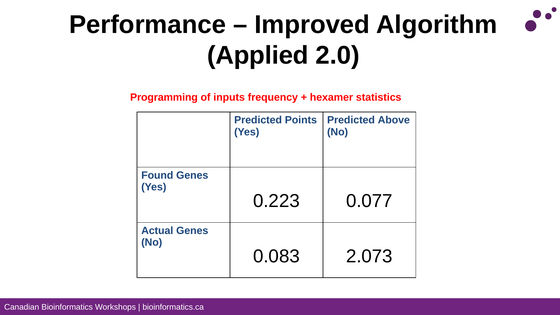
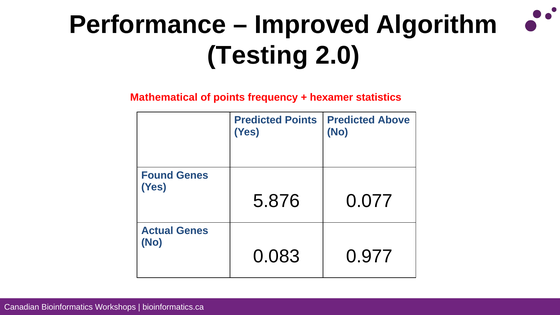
Applied: Applied -> Testing
Programming: Programming -> Mathematical
of inputs: inputs -> points
0.223: 0.223 -> 5.876
2.073: 2.073 -> 0.977
